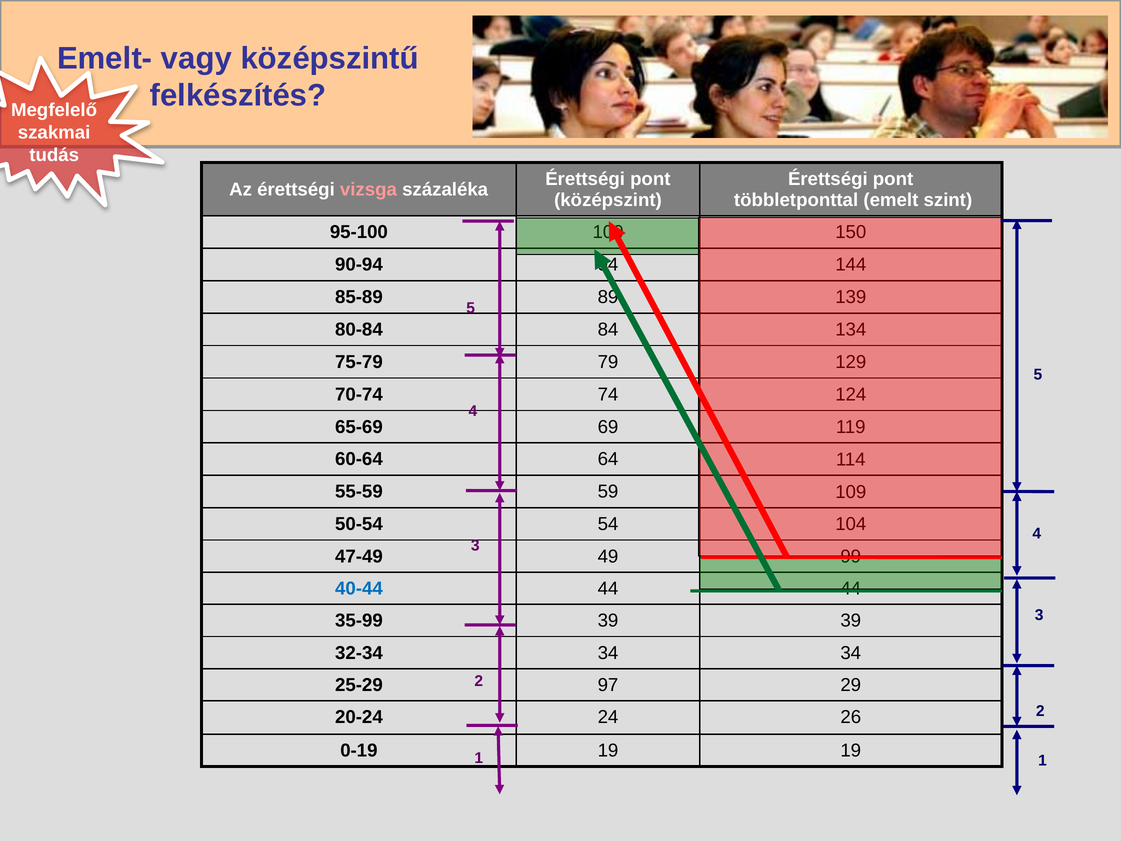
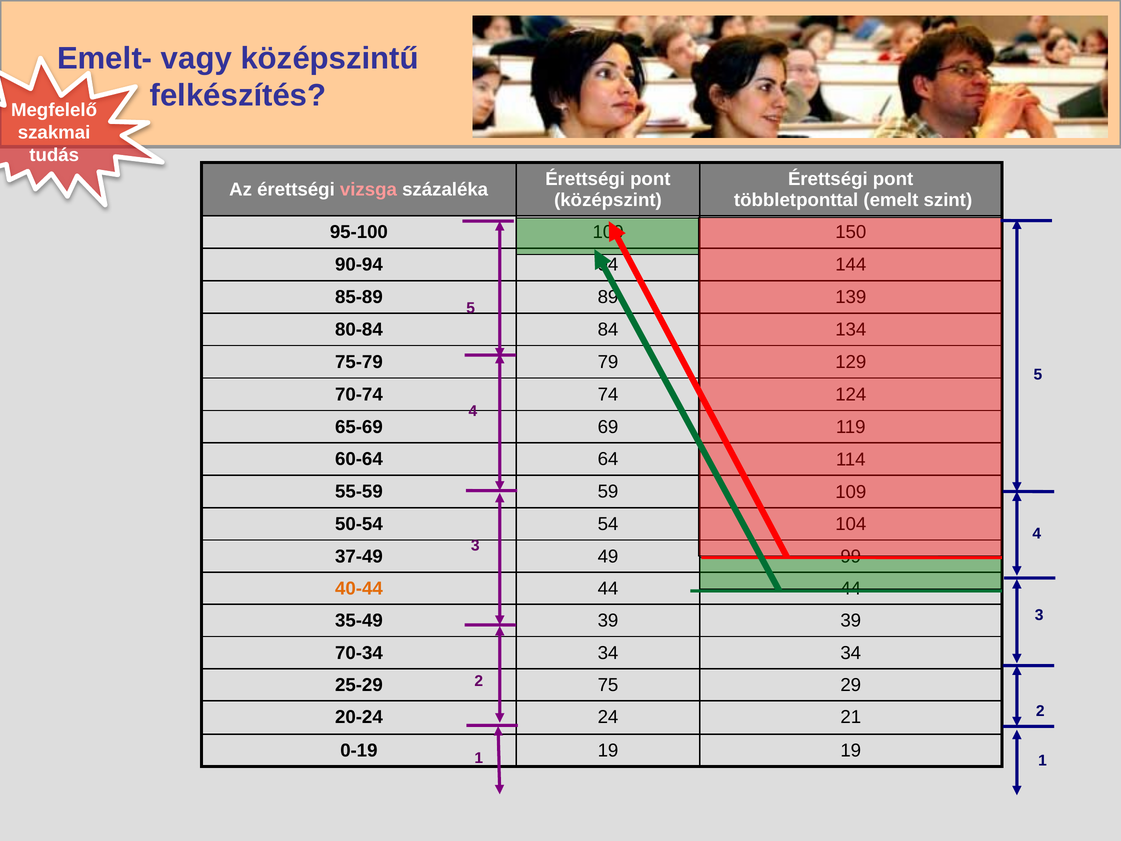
47-49: 47-49 -> 37-49
40-44 colour: blue -> orange
35-99: 35-99 -> 35-49
32-34: 32-34 -> 70-34
97: 97 -> 75
26: 26 -> 21
